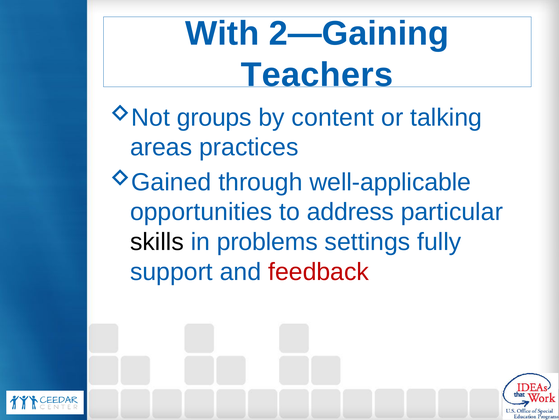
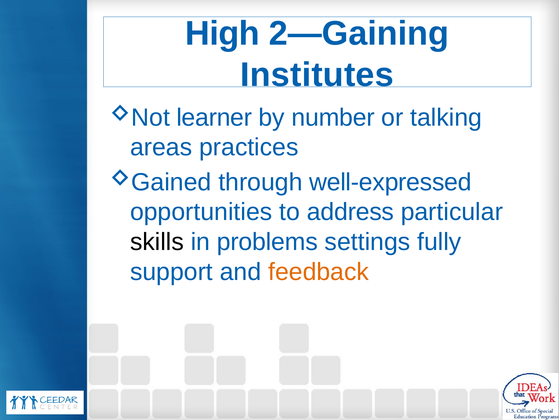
With: With -> High
Teachers: Teachers -> Institutes
groups: groups -> learner
content: content -> number
well-applicable: well-applicable -> well-expressed
feedback colour: red -> orange
